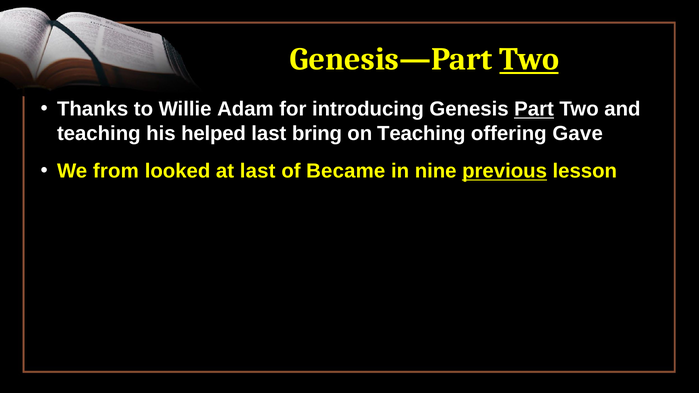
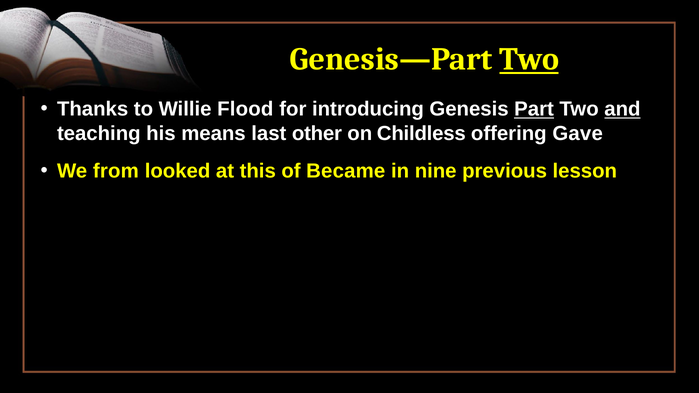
Adam: Adam -> Flood
and underline: none -> present
helped: helped -> means
bring: bring -> other
on Teaching: Teaching -> Childless
at last: last -> this
previous underline: present -> none
